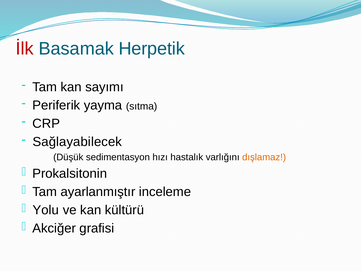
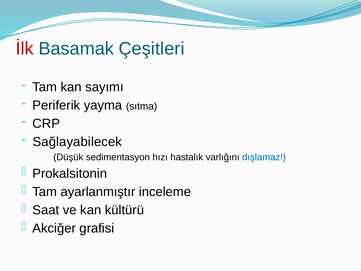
Herpetik: Herpetik -> Çeşitleri
dışlamaz colour: orange -> blue
Yolu: Yolu -> Saat
